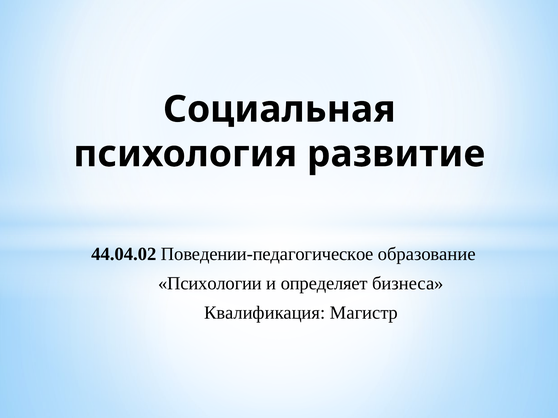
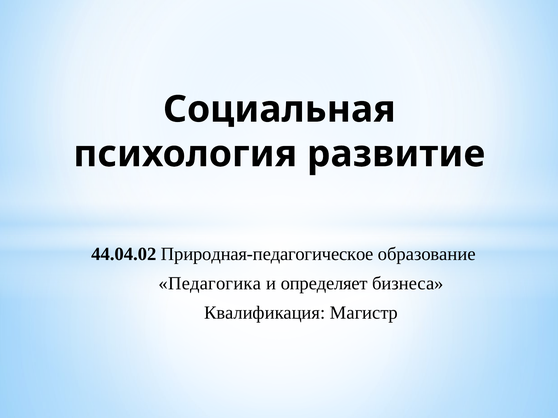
Поведении-педагогическое: Поведении-педагогическое -> Природная-педагогическое
Психологии: Психологии -> Педагогика
